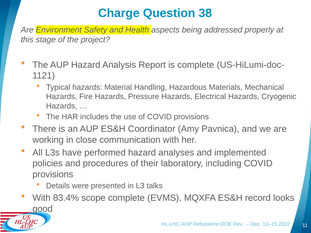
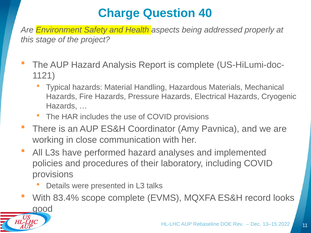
38: 38 -> 40
